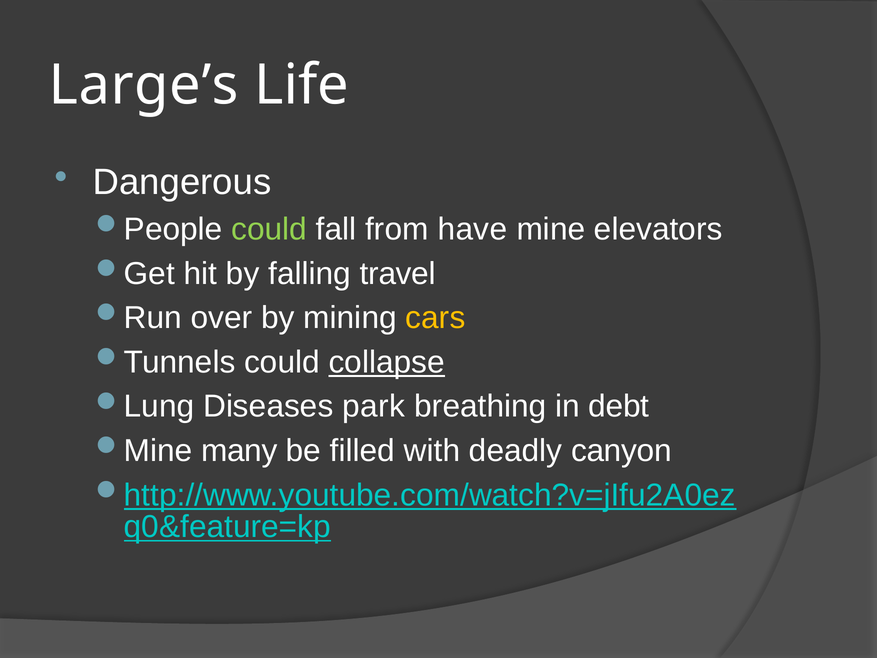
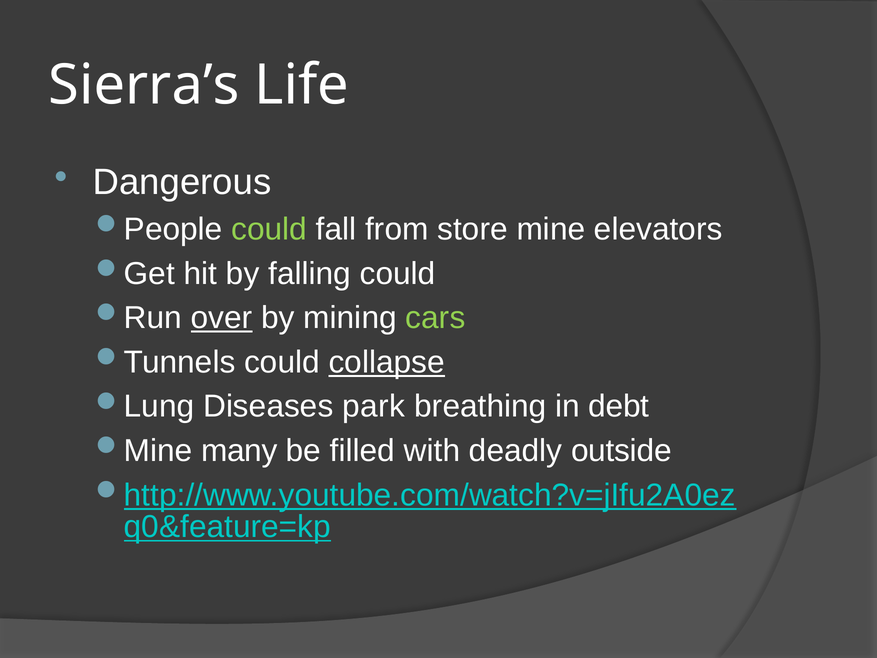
Large’s: Large’s -> Sierra’s
have: have -> store
falling travel: travel -> could
over underline: none -> present
cars colour: yellow -> light green
canyon: canyon -> outside
